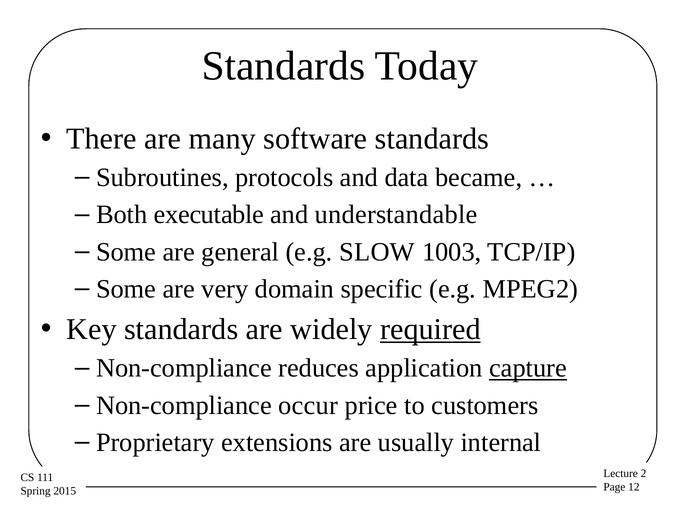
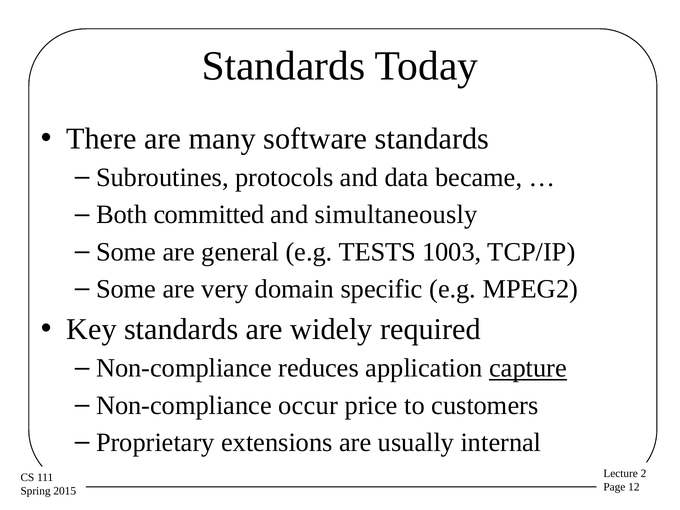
executable: executable -> committed
understandable: understandable -> simultaneously
SLOW: SLOW -> TESTS
required underline: present -> none
